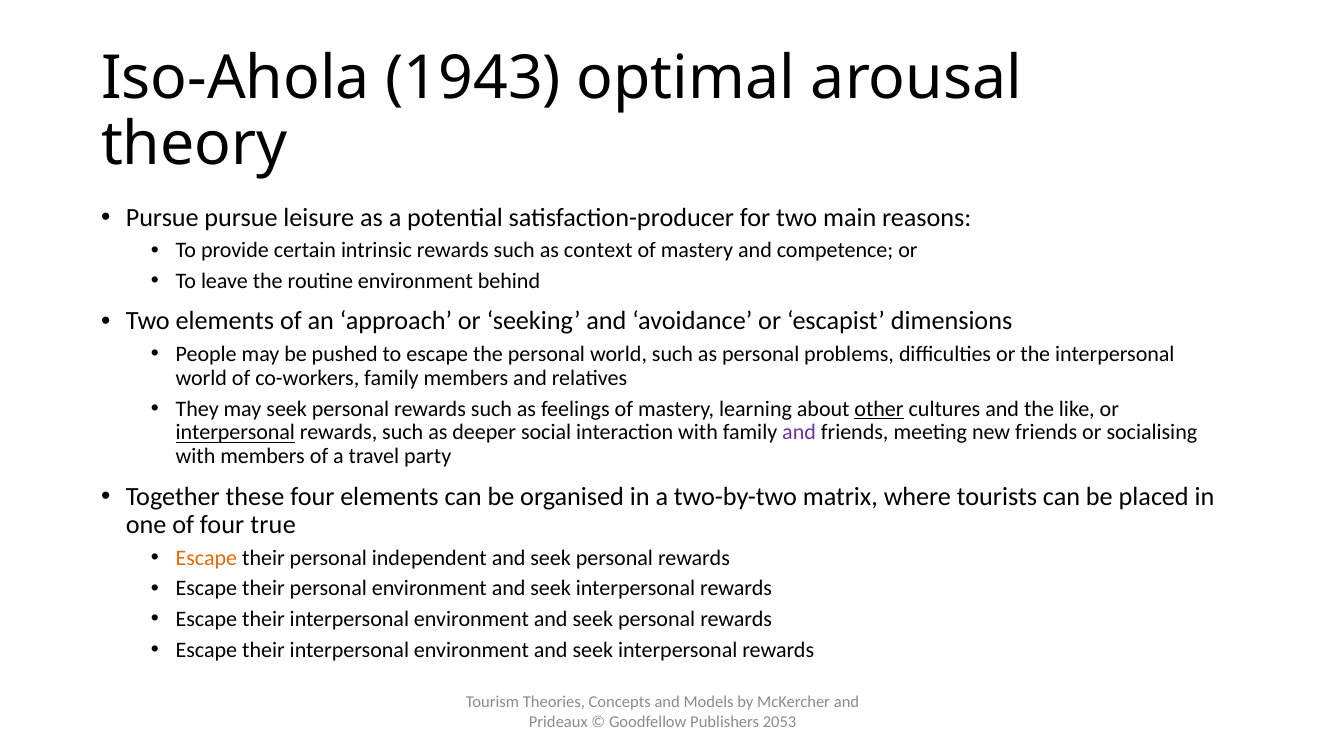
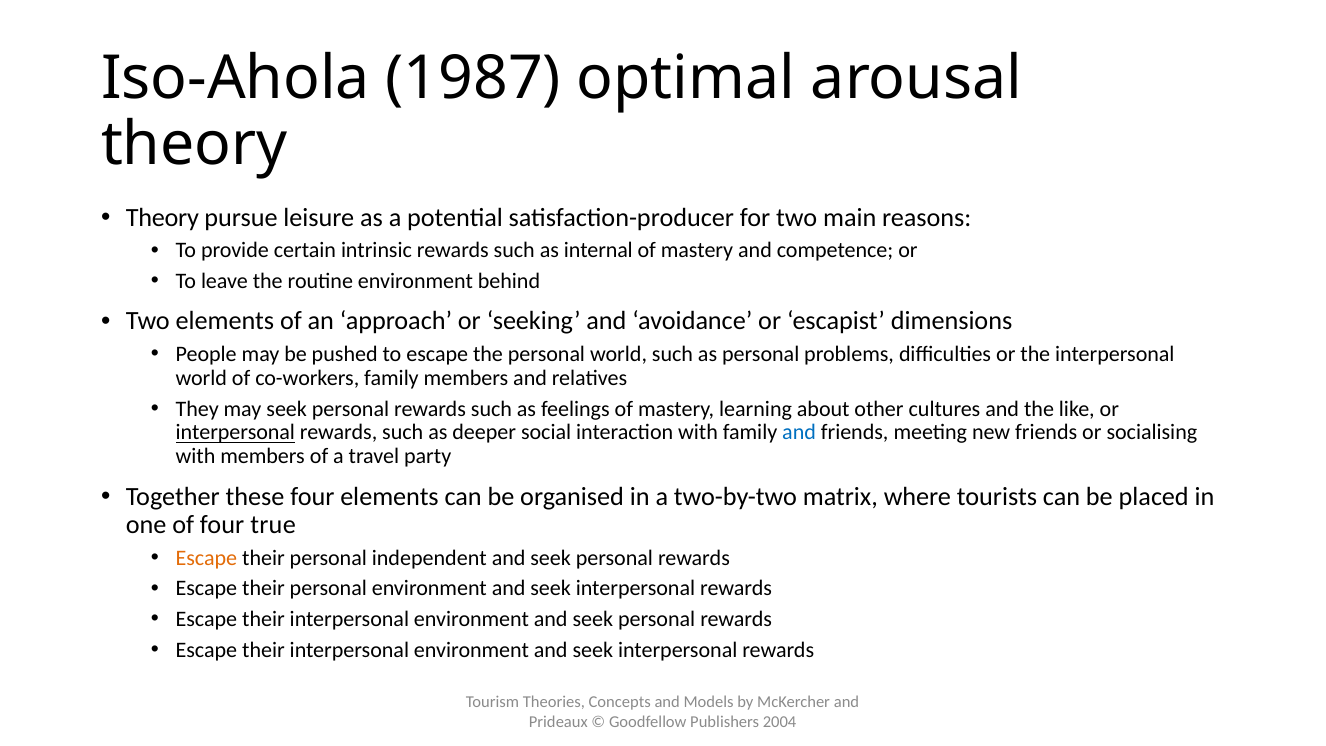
1943: 1943 -> 1987
Pursue at (162, 218): Pursue -> Theory
context: context -> internal
other underline: present -> none
and at (799, 433) colour: purple -> blue
2053: 2053 -> 2004
